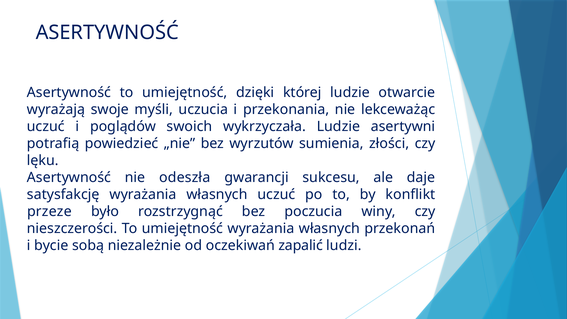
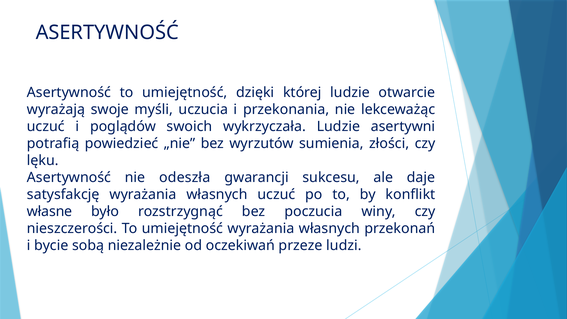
przeze: przeze -> własne
zapalić: zapalić -> przeze
